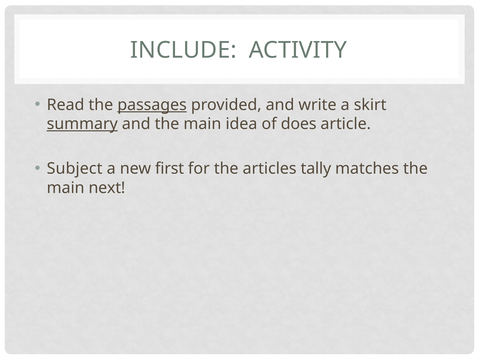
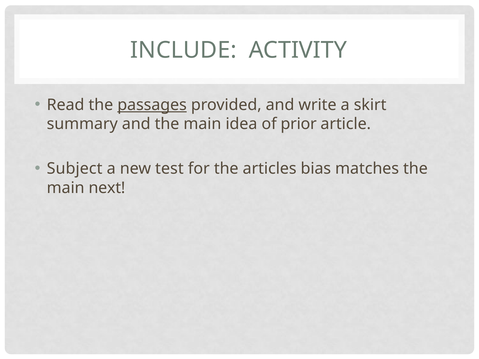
summary underline: present -> none
does: does -> prior
first: first -> test
tally: tally -> bias
